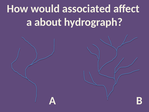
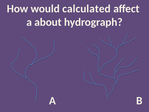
associated: associated -> calculated
